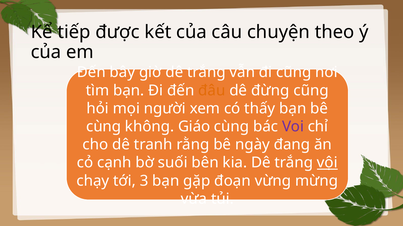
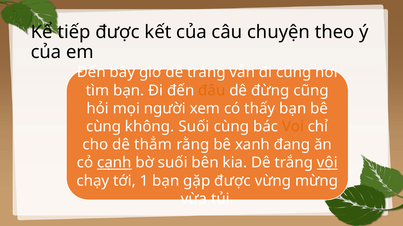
không Giáo: Giáo -> Suối
Voi colour: purple -> orange
tranh: tranh -> thẳm
ngày: ngày -> xanh
cạnh underline: none -> present
3: 3 -> 1
gặp đoạn: đoạn -> được
